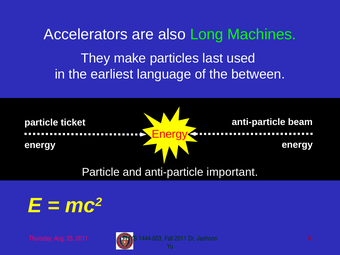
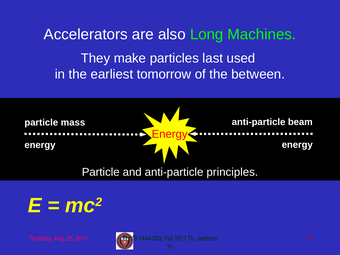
language: language -> tomorrow
ticket: ticket -> mass
important: important -> principles
